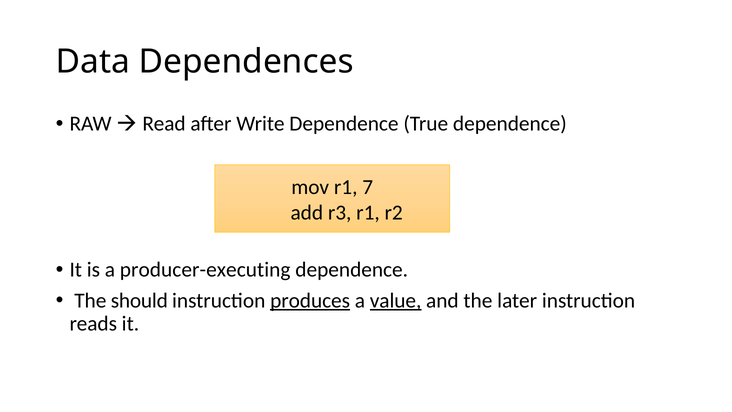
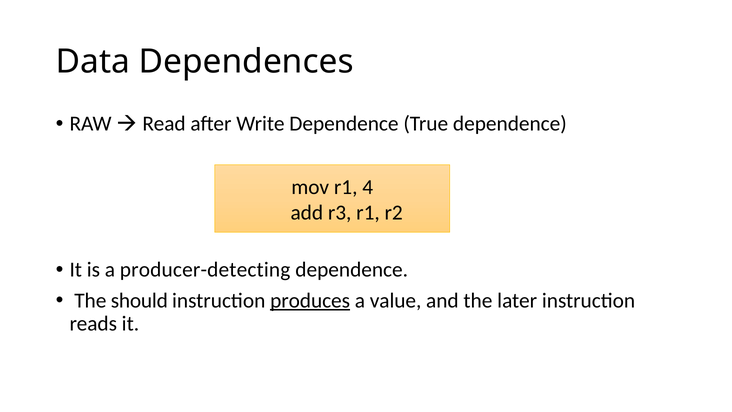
7: 7 -> 4
producer-executing: producer-executing -> producer-detecting
value underline: present -> none
